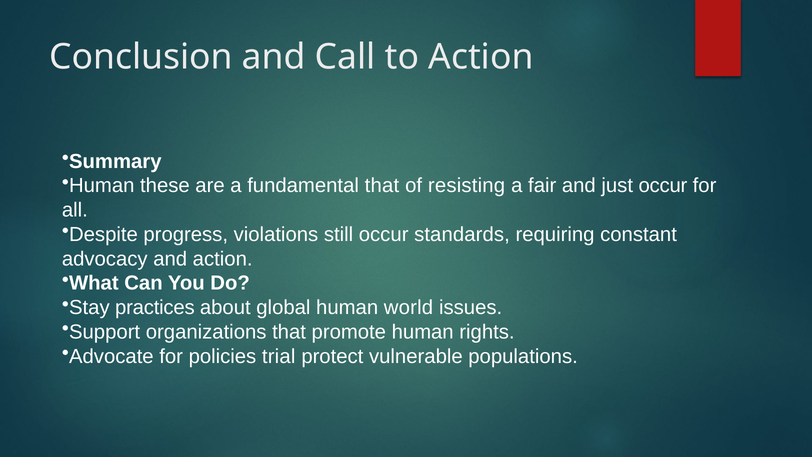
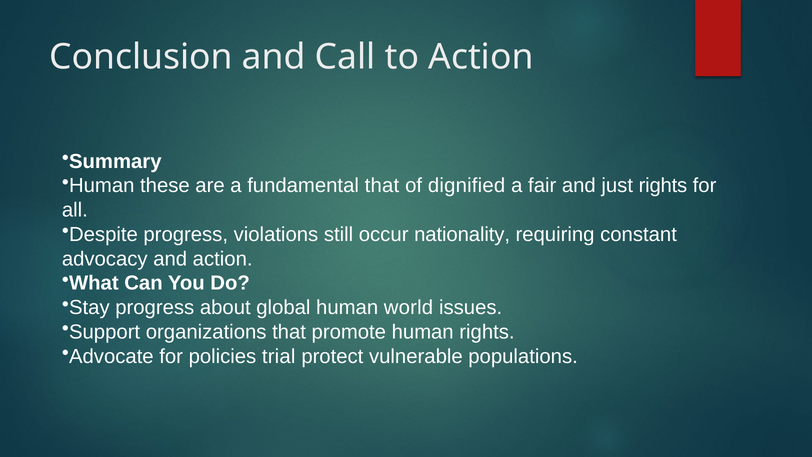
resisting: resisting -> dignified
just occur: occur -> rights
standards: standards -> nationality
Stay practices: practices -> progress
